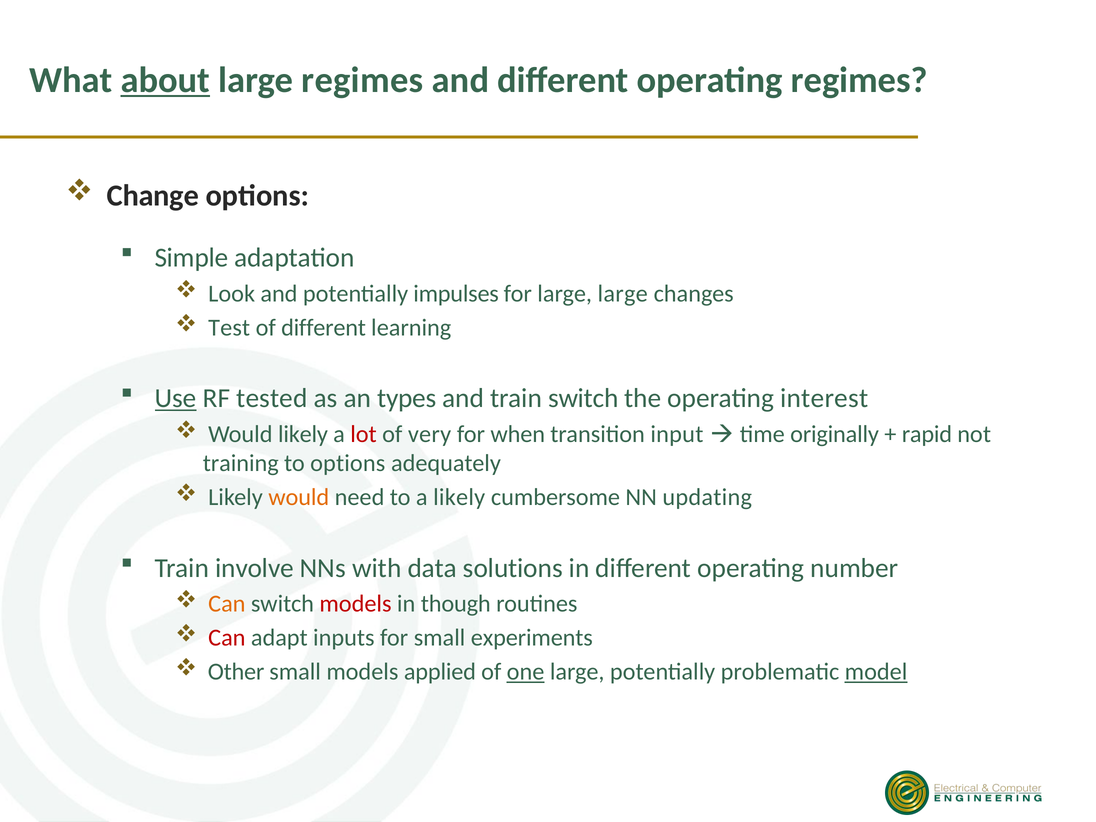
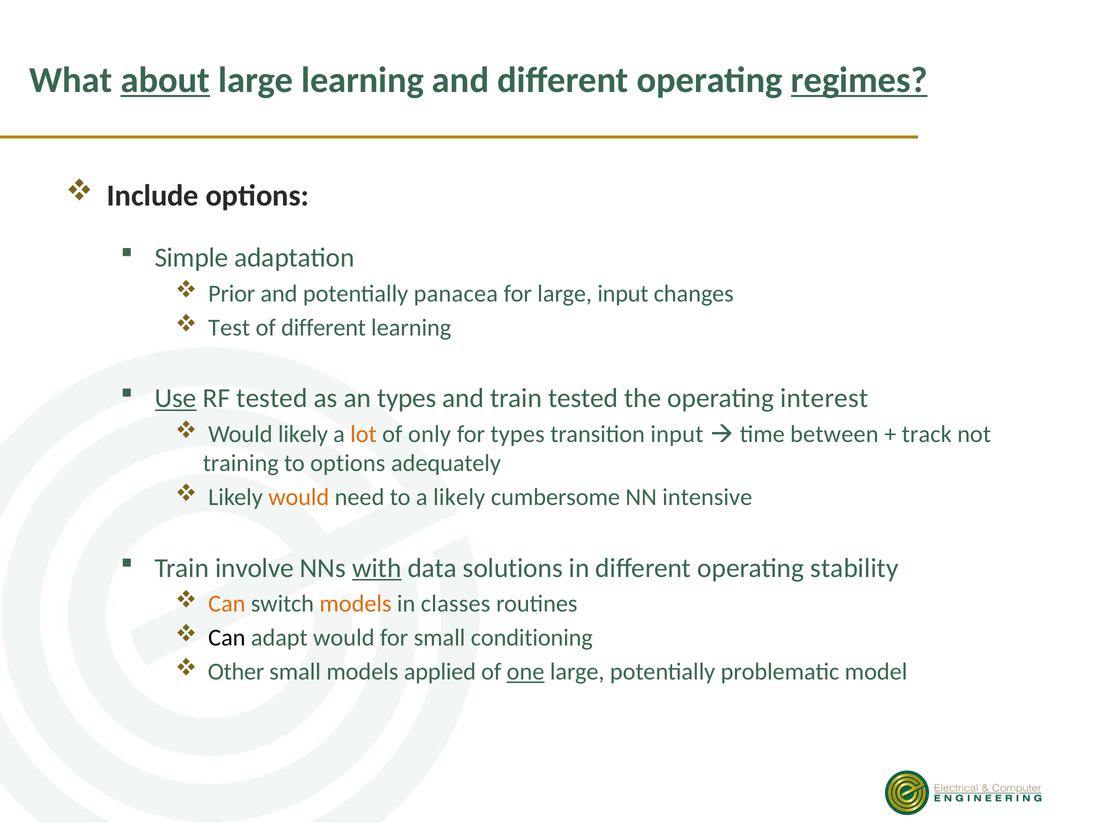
large regimes: regimes -> learning
regimes at (859, 80) underline: none -> present
Change: Change -> Include
Look: Look -> Prior
impulses: impulses -> panacea
large large: large -> input
train switch: switch -> tested
lot colour: red -> orange
very: very -> only
for when: when -> types
originally: originally -> between
rapid: rapid -> track
updating: updating -> intensive
with underline: none -> present
number: number -> stability
models at (355, 604) colour: red -> orange
though: though -> classes
Can at (227, 638) colour: red -> black
adapt inputs: inputs -> would
experiments: experiments -> conditioning
model underline: present -> none
